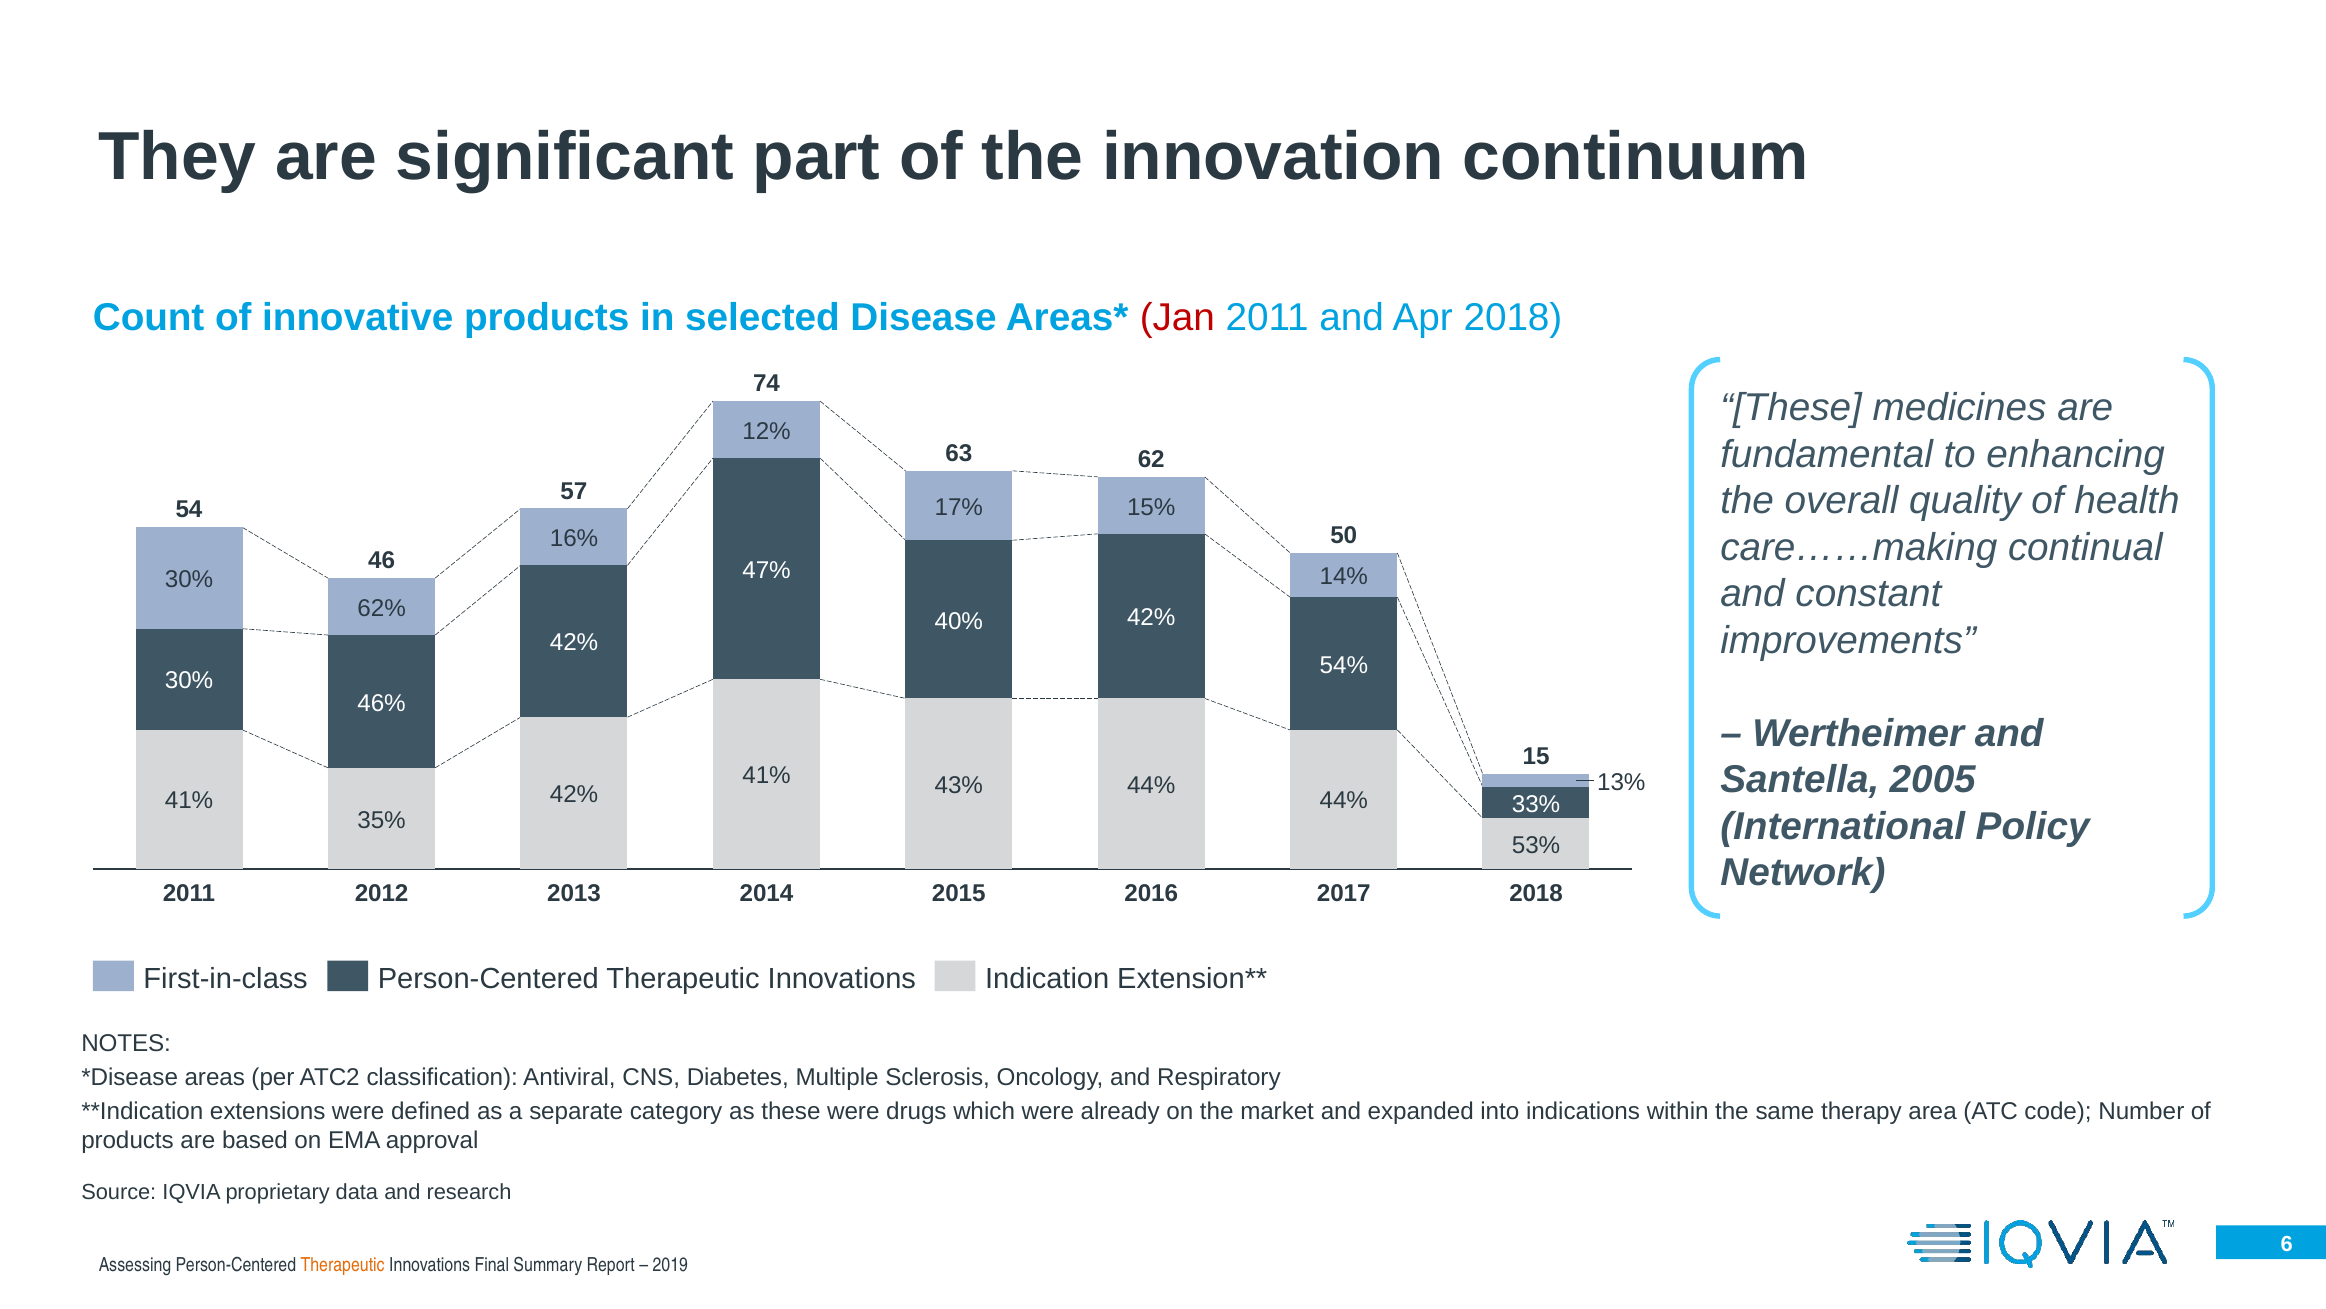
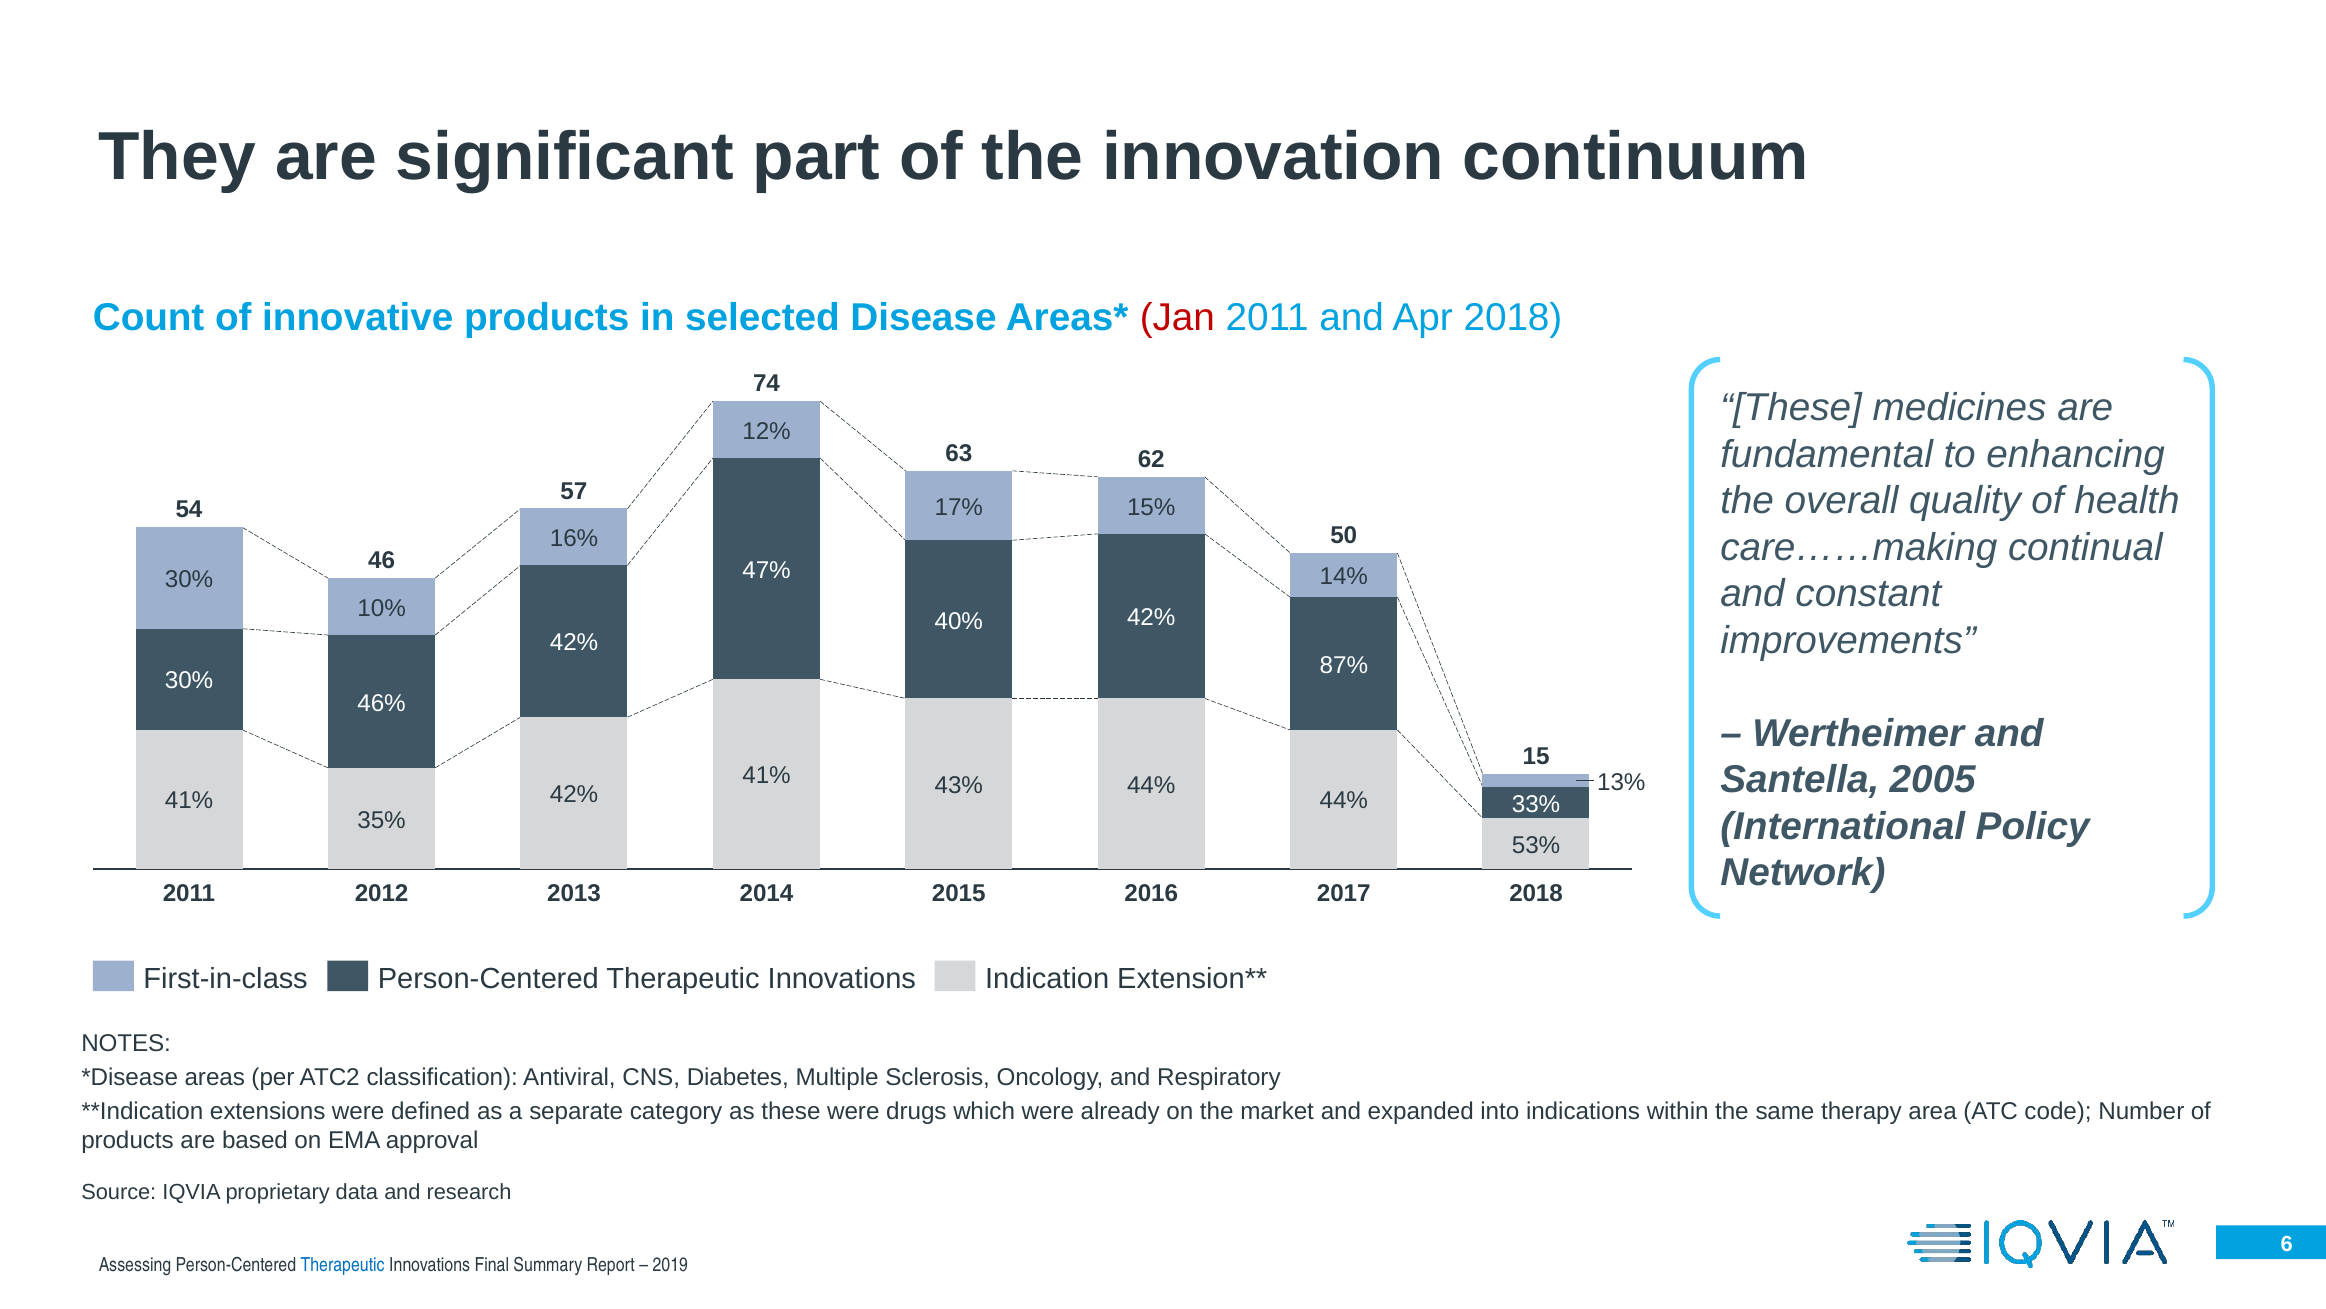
62%: 62% -> 10%
54%: 54% -> 87%
Therapeutic at (343, 1264) colour: orange -> blue
